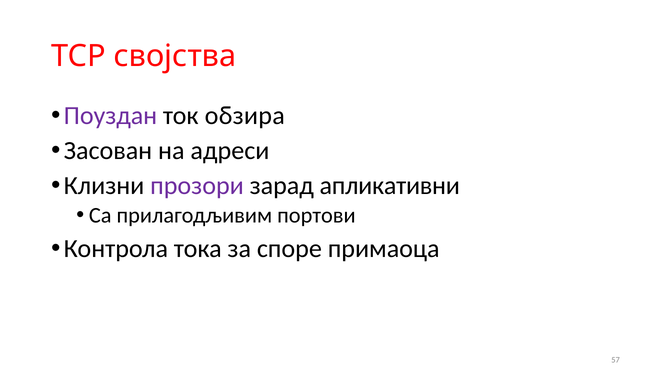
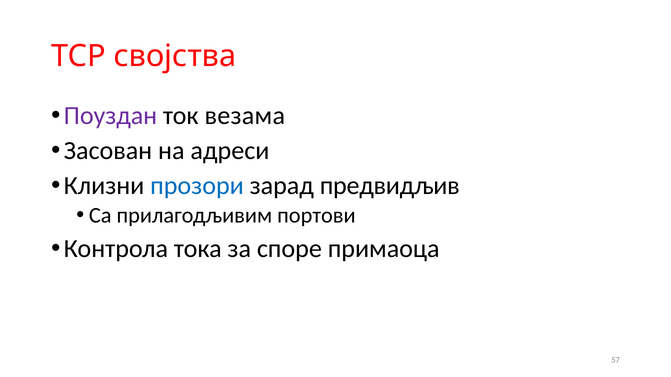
обзира: обзира -> везама
прозори colour: purple -> blue
апликативни: апликативни -> предвидљив
